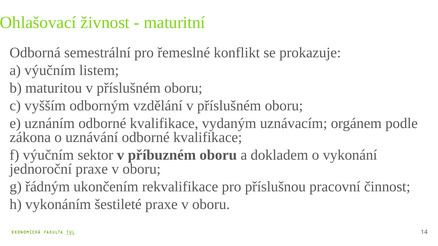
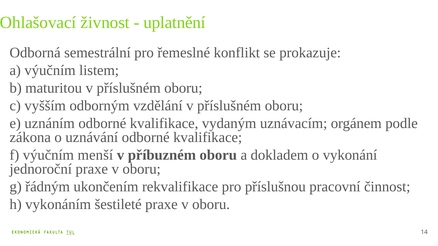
maturitní: maturitní -> uplatnění
sektor: sektor -> menší
